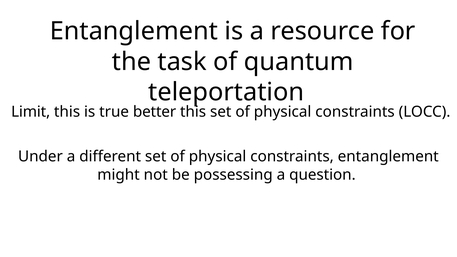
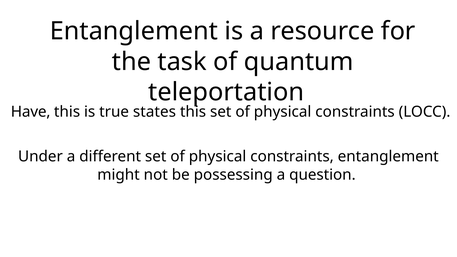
Limit: Limit -> Have
better: better -> states
